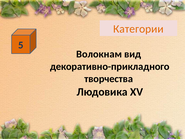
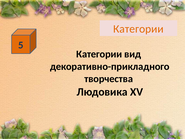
Волокнам at (99, 54): Волокнам -> Категории
